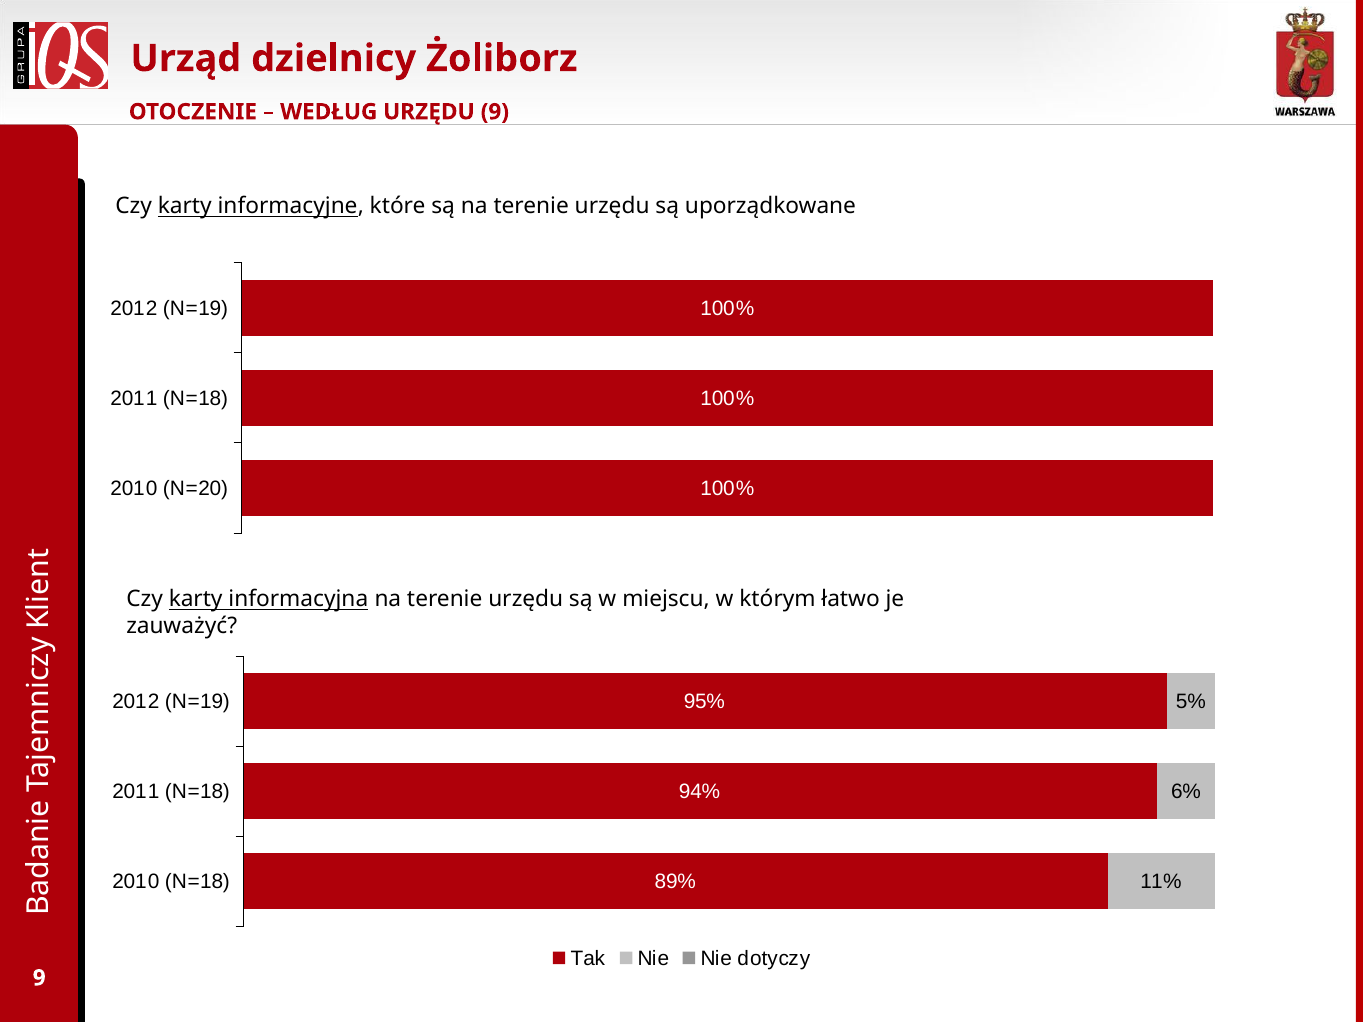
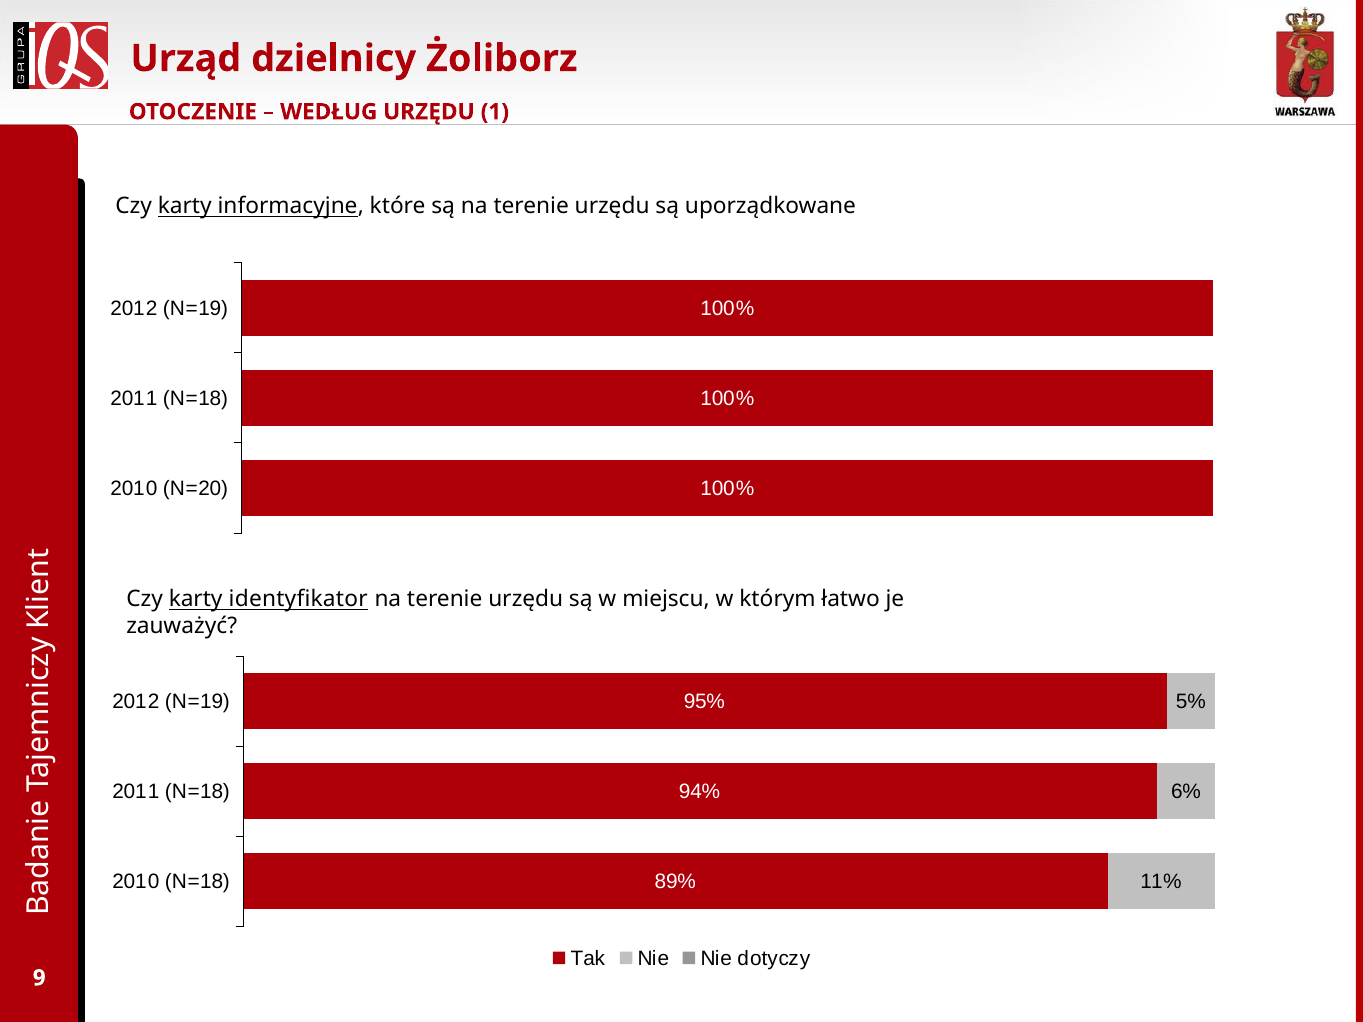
URZĘDU 9: 9 -> 1
informacyjna: informacyjna -> identyfikator
